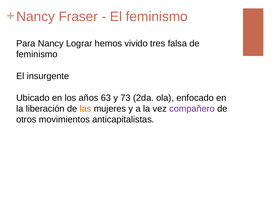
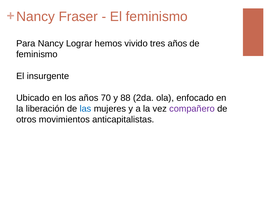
tres falsa: falsa -> años
63: 63 -> 70
73: 73 -> 88
las colour: orange -> blue
